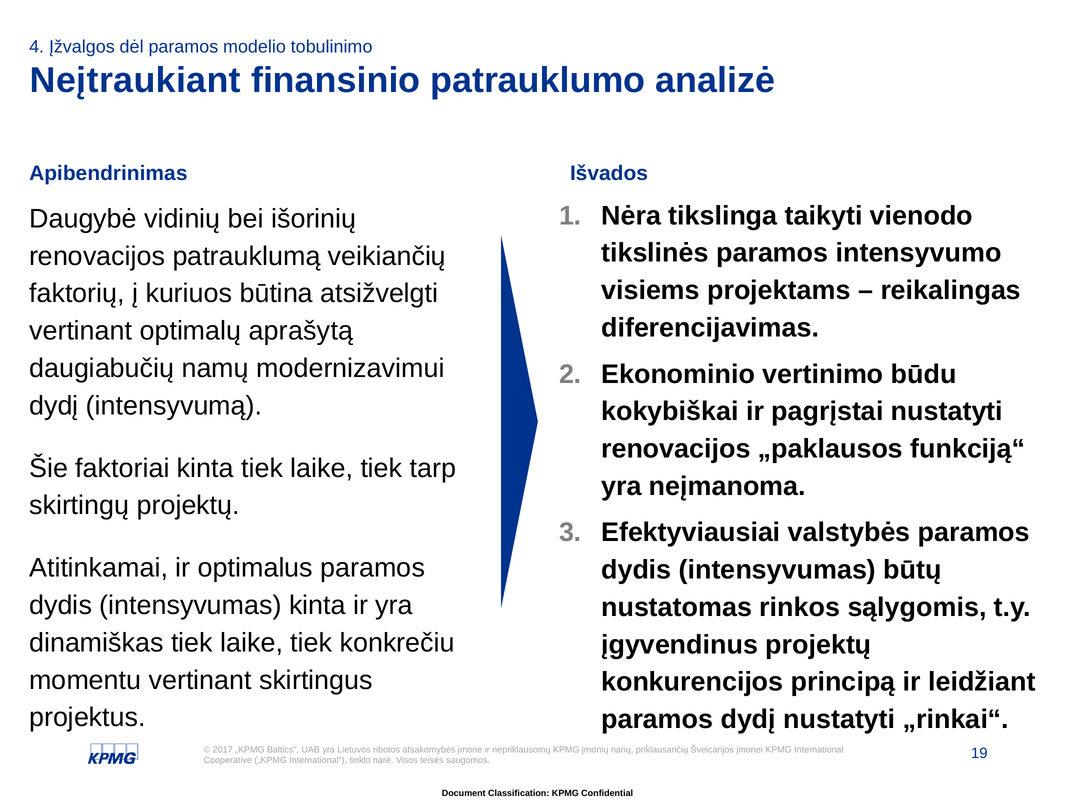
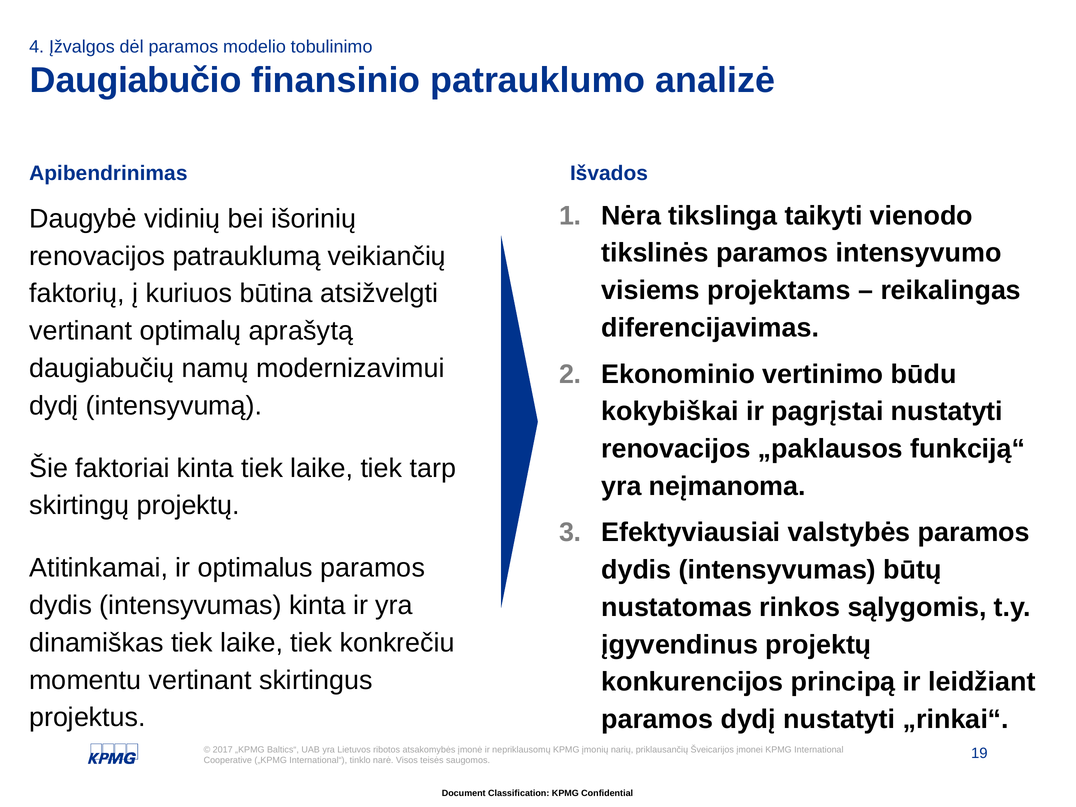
Neįtraukiant: Neįtraukiant -> Daugiabučio
